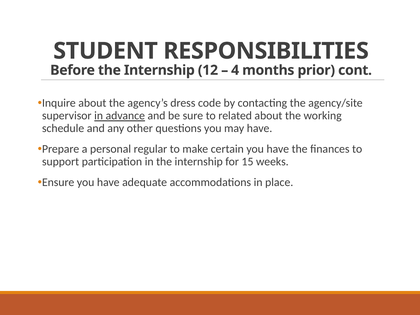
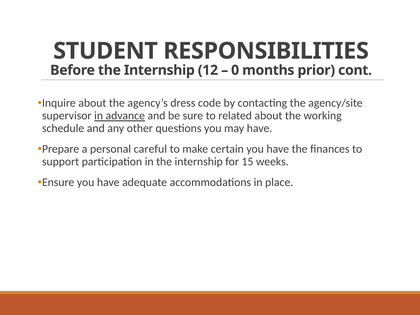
4: 4 -> 0
regular: regular -> careful
